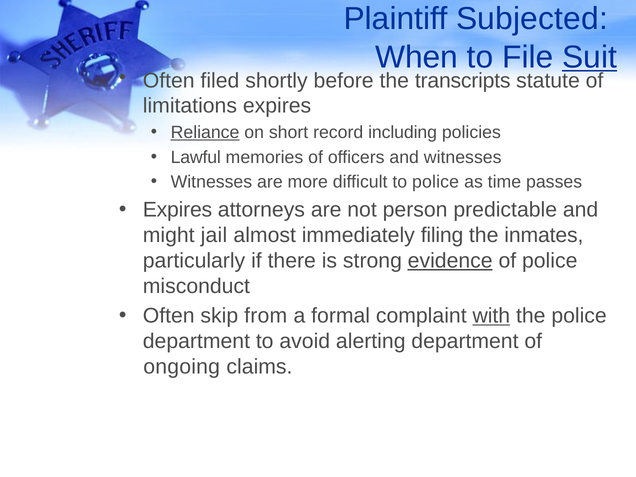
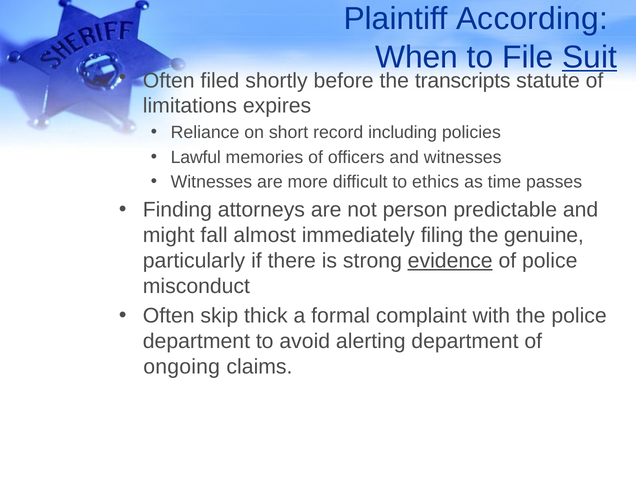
Subjected: Subjected -> According
Reliance underline: present -> none
to police: police -> ethics
Expires at (177, 210): Expires -> Finding
jail: jail -> fall
inmates: inmates -> genuine
from: from -> thick
with underline: present -> none
